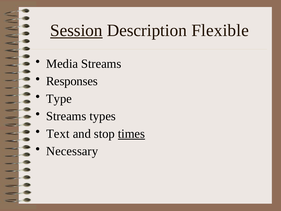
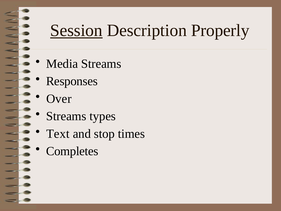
Flexible: Flexible -> Properly
Type: Type -> Over
times underline: present -> none
Necessary: Necessary -> Completes
